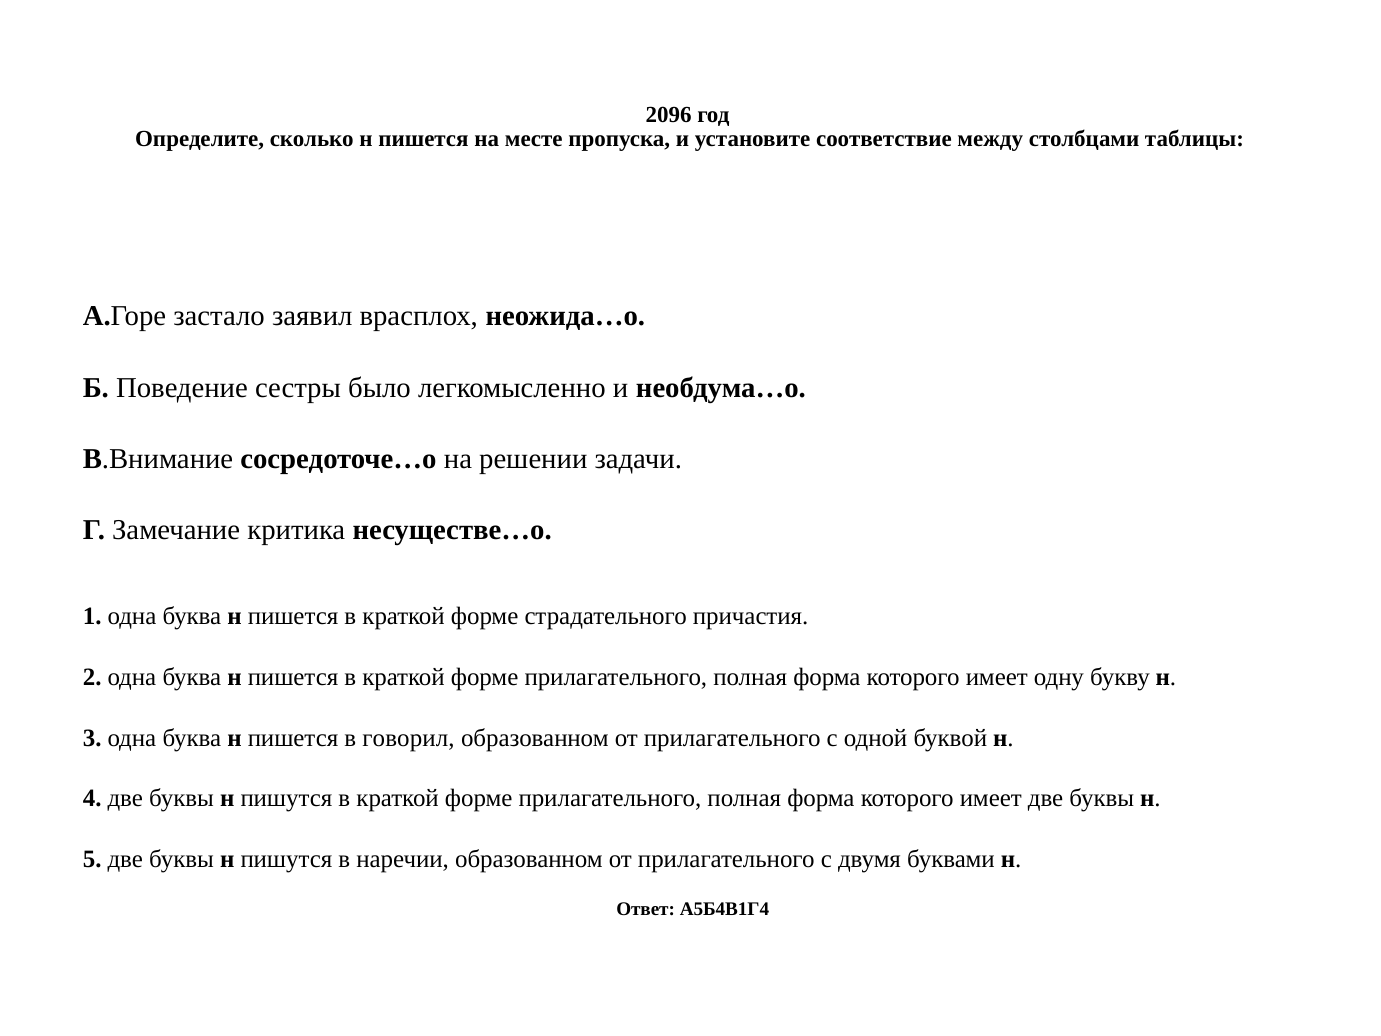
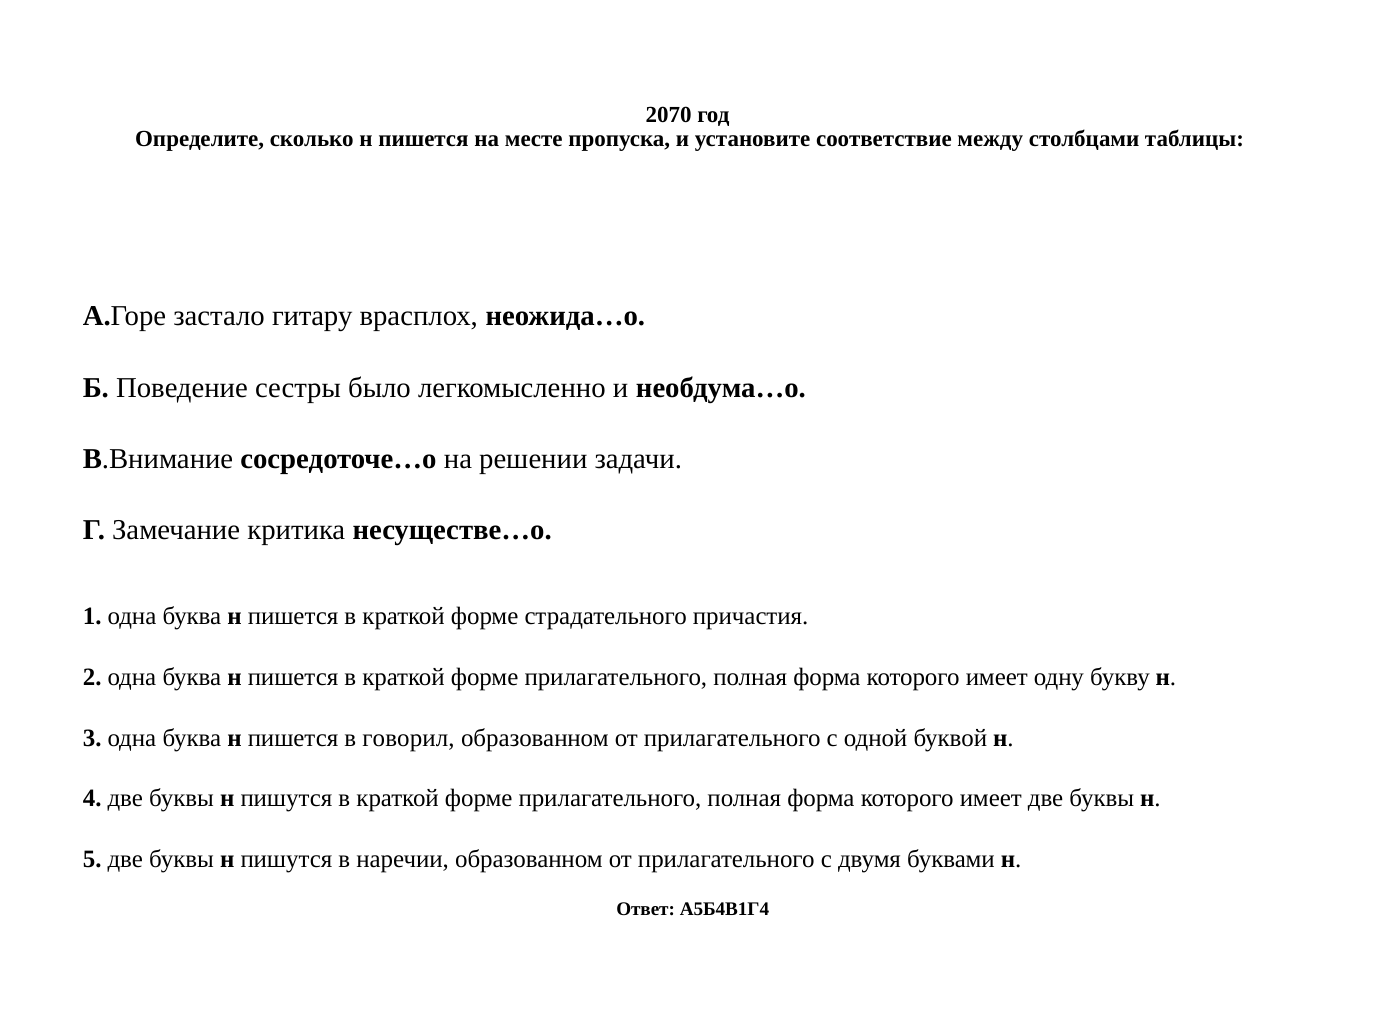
2096: 2096 -> 2070
заявил: заявил -> гитару
